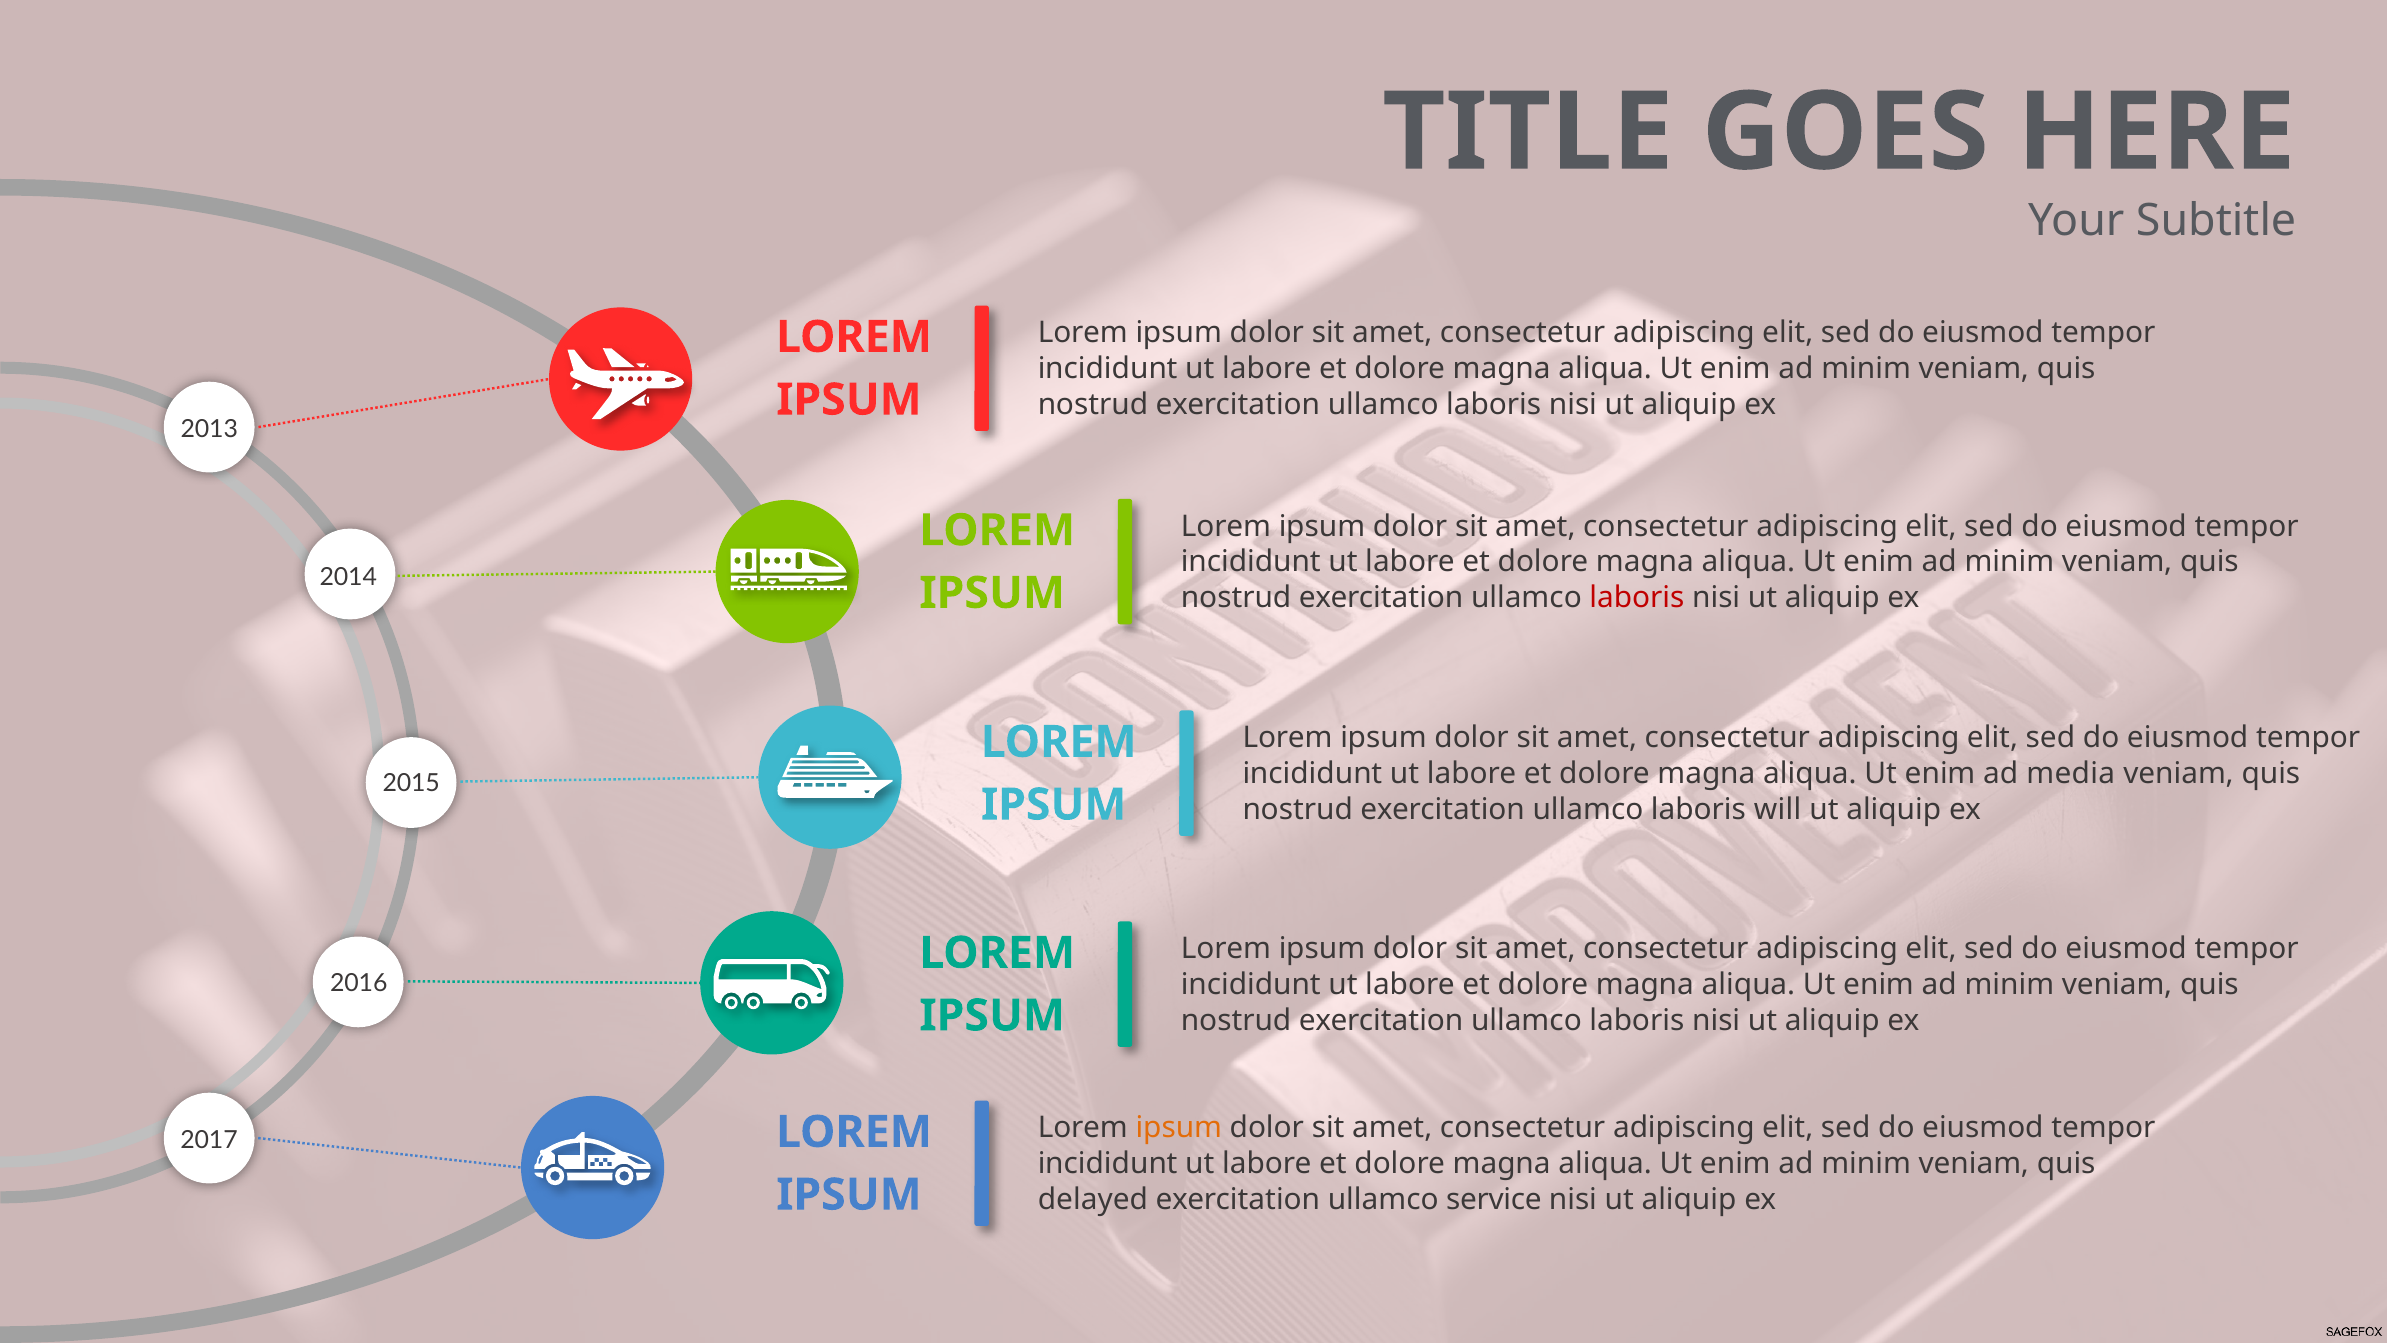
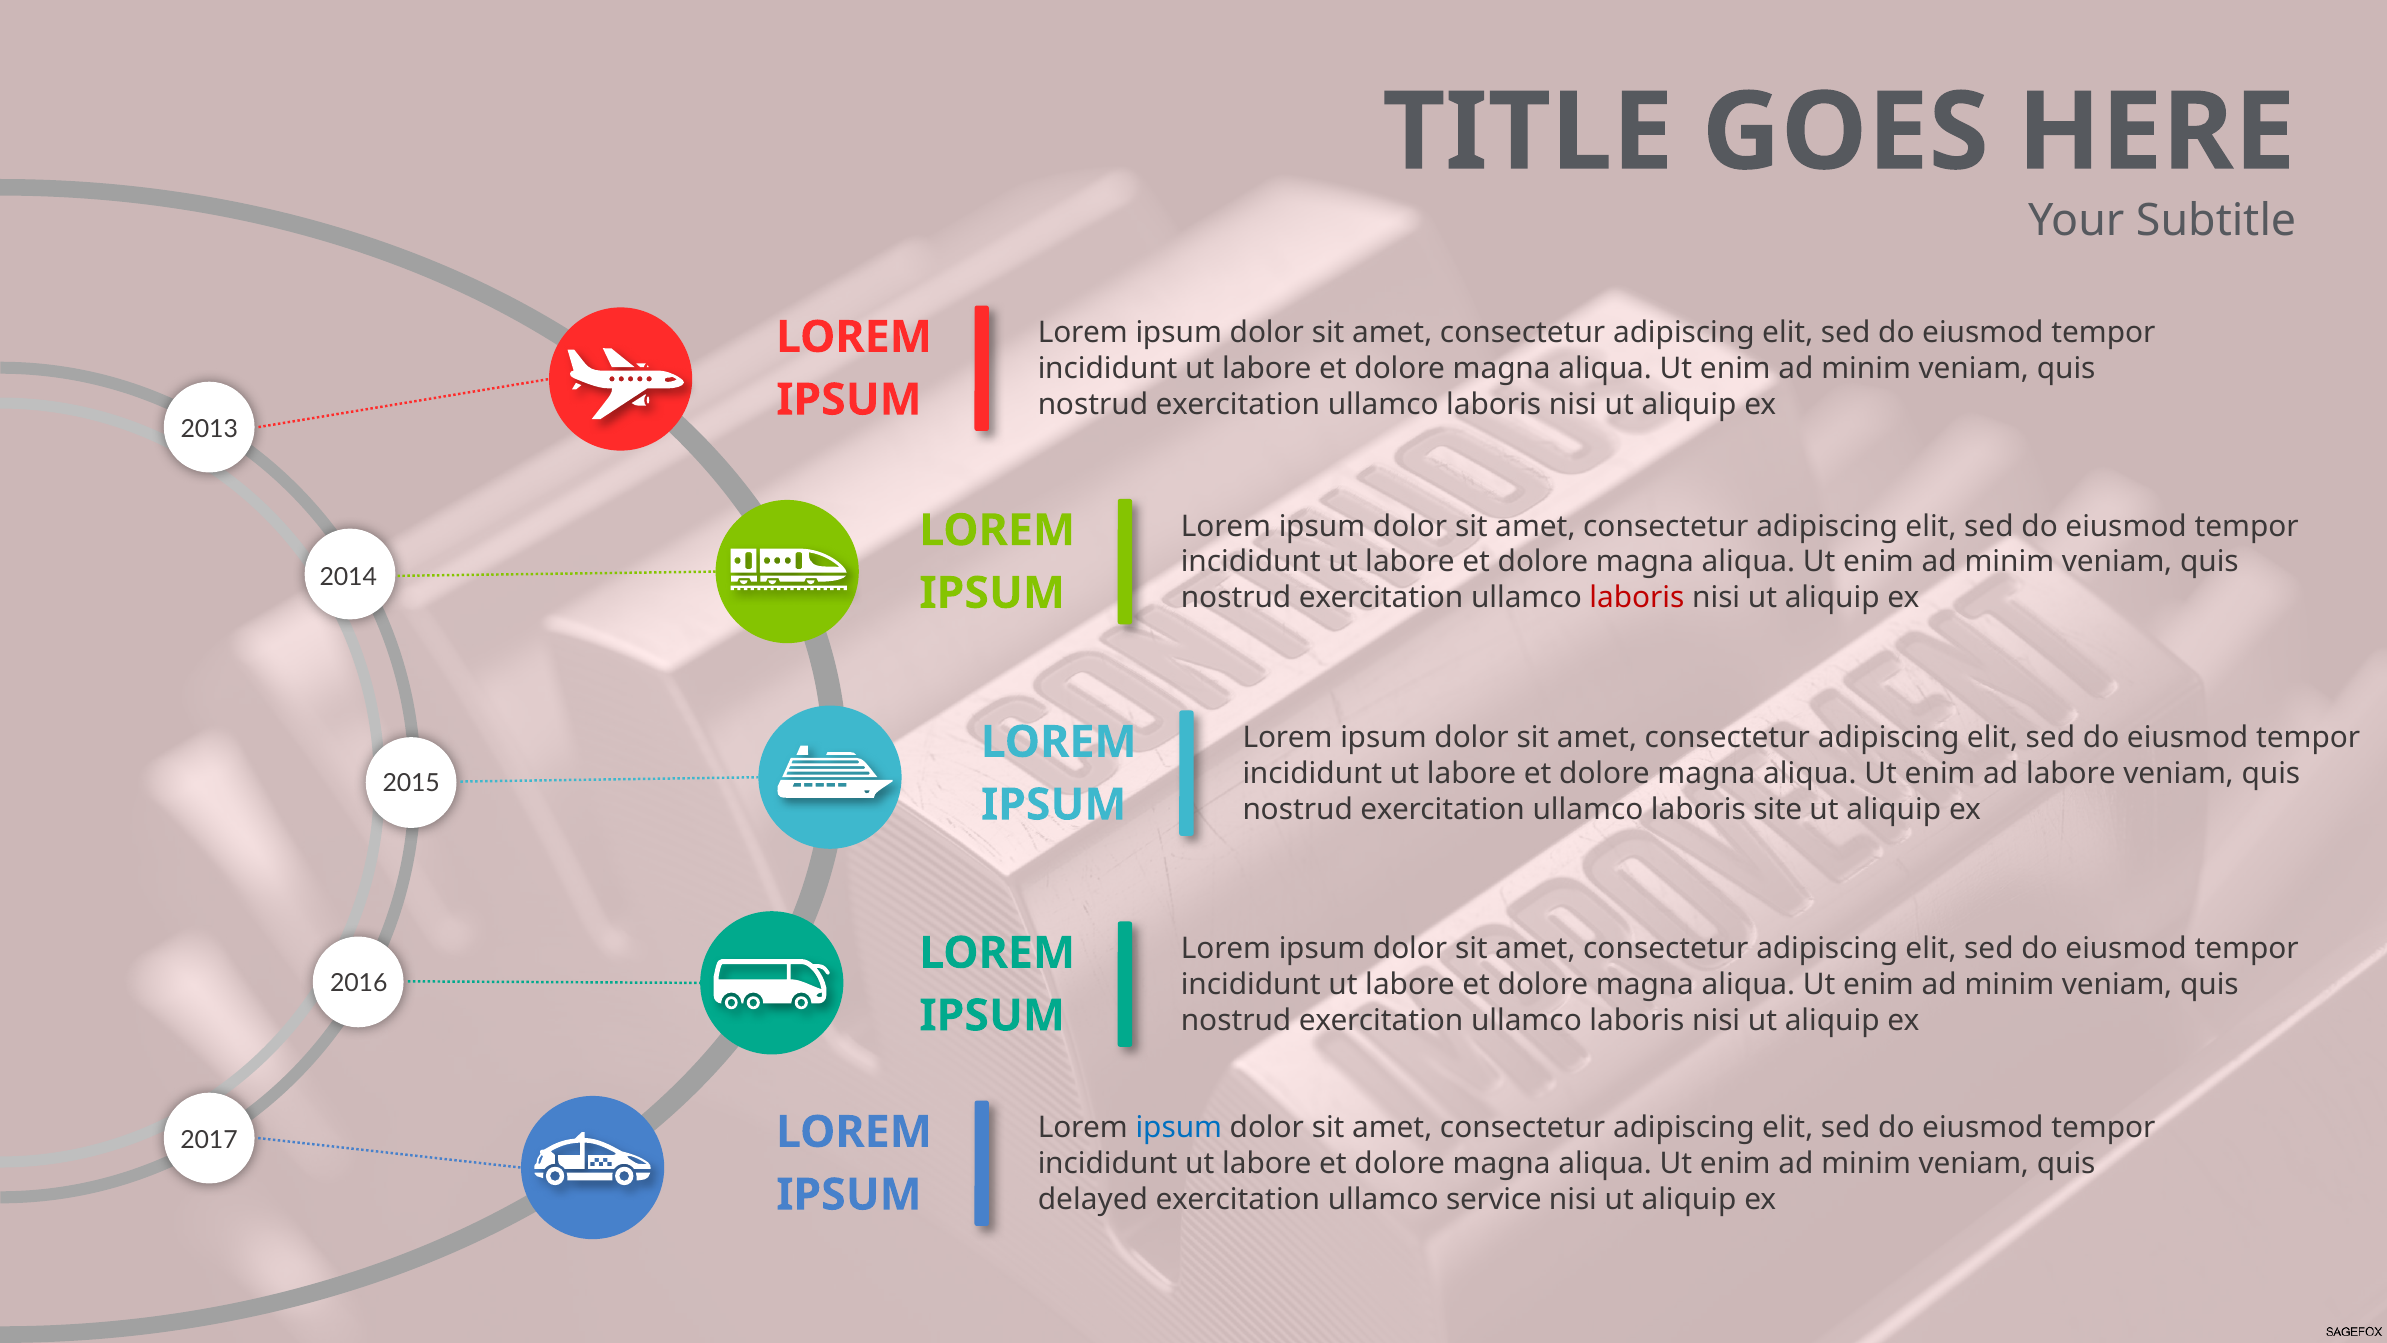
ad media: media -> labore
will: will -> site
ipsum at (1179, 1128) colour: orange -> blue
